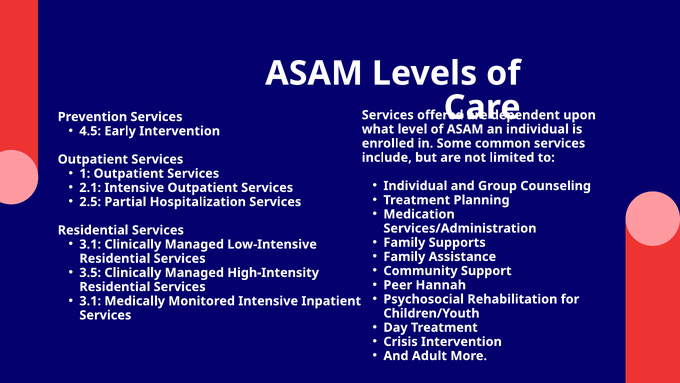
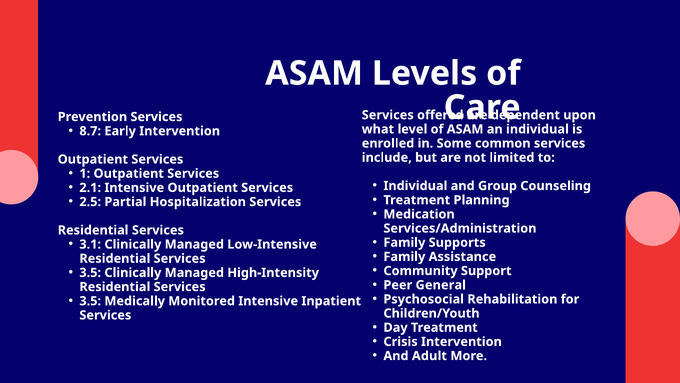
4.5: 4.5 -> 8.7
Hannah: Hannah -> General
3.1 at (90, 301): 3.1 -> 3.5
